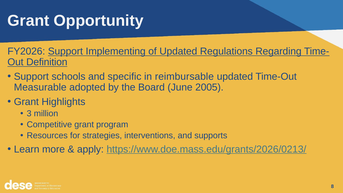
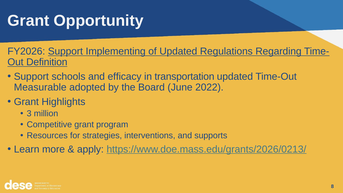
specific: specific -> efficacy
reimbursable: reimbursable -> transportation
2005: 2005 -> 2022
